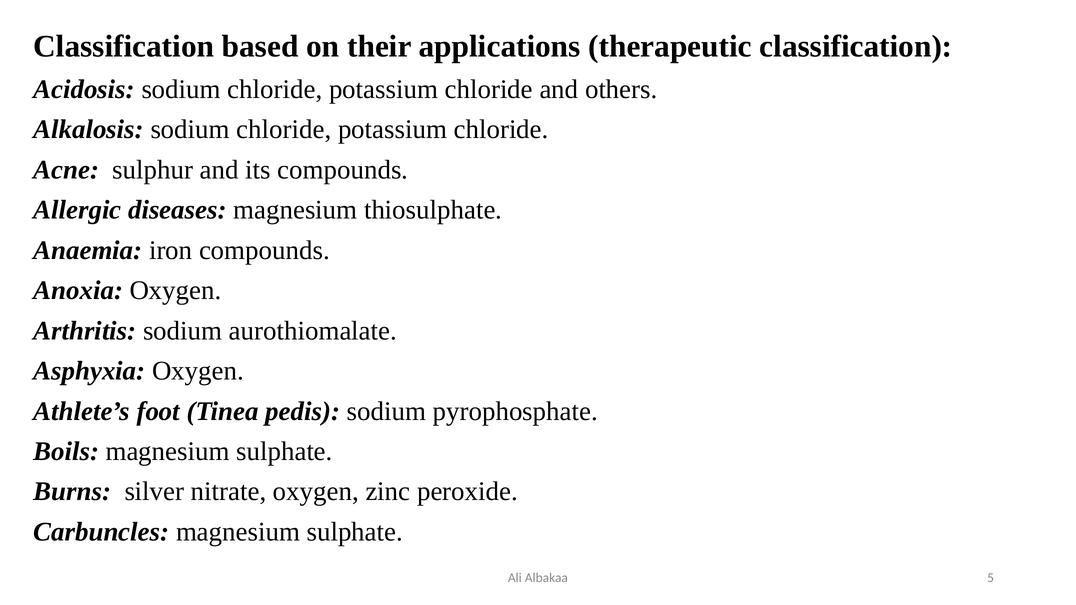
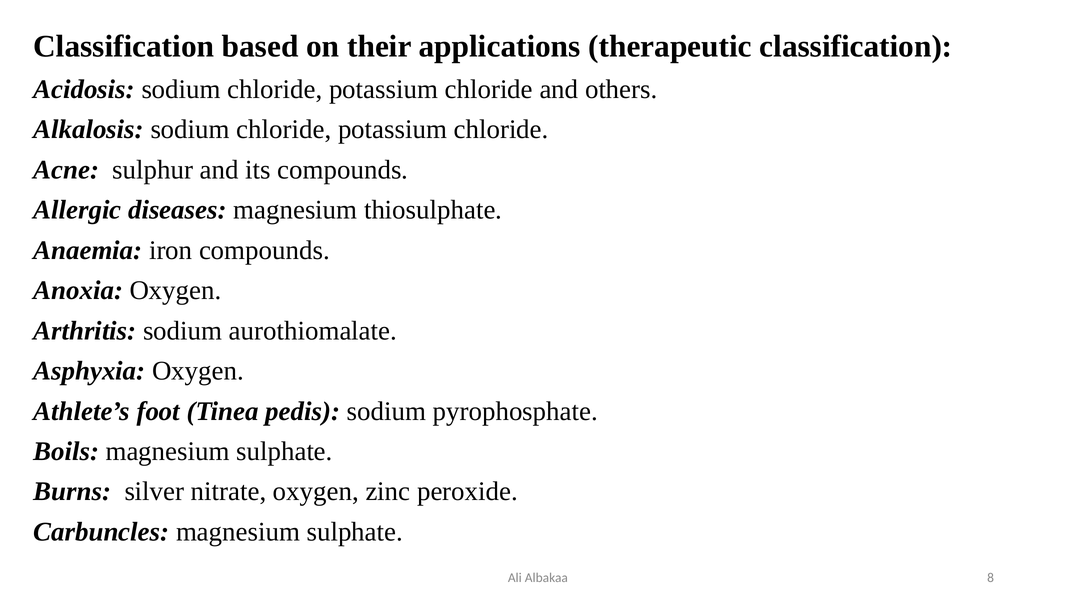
5: 5 -> 8
